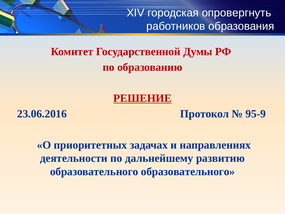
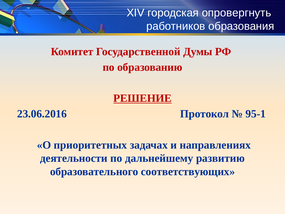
95-9: 95-9 -> 95-1
образовательного образовательного: образовательного -> соответствующих
